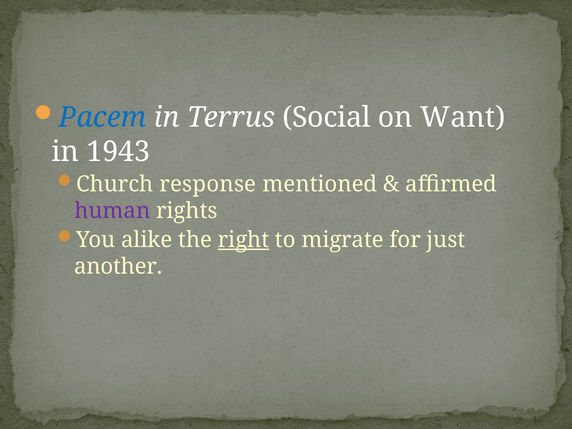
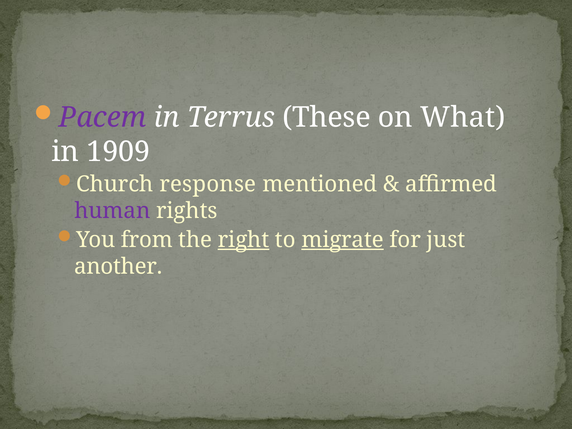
Pacem colour: blue -> purple
Social: Social -> These
Want: Want -> What
1943: 1943 -> 1909
alike: alike -> from
migrate underline: none -> present
